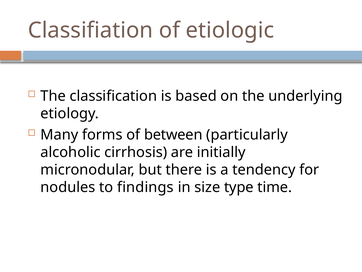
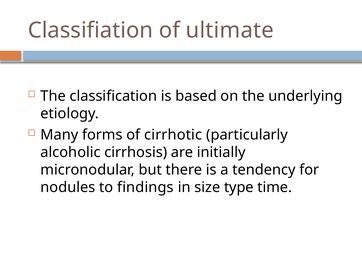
etiologic: etiologic -> ultimate
between: between -> cirrhotic
